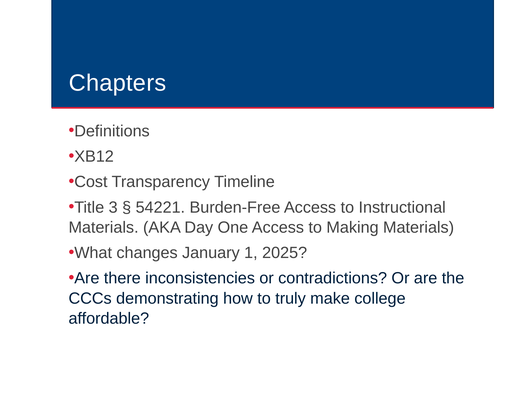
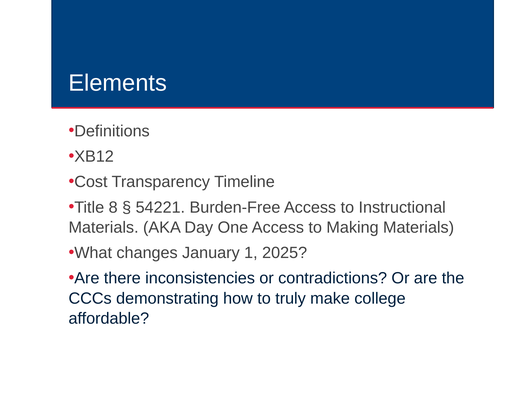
Chapters: Chapters -> Elements
3: 3 -> 8
